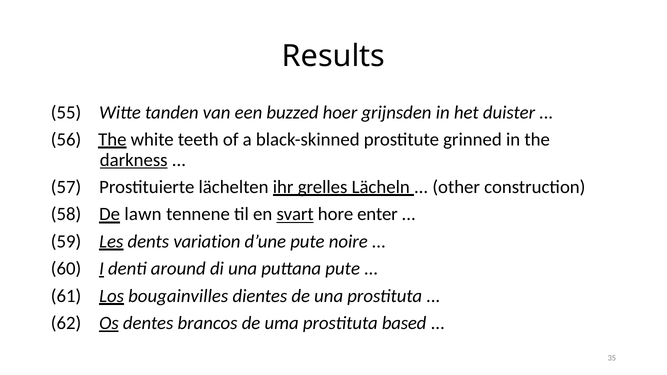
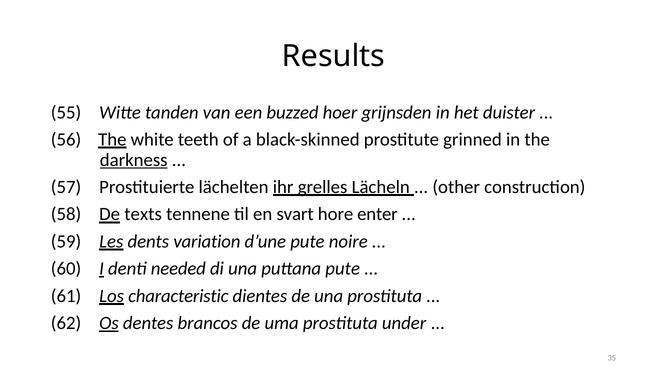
lawn: lawn -> texts
svart underline: present -> none
around: around -> needed
bougainvilles: bougainvilles -> characteristic
based: based -> under
